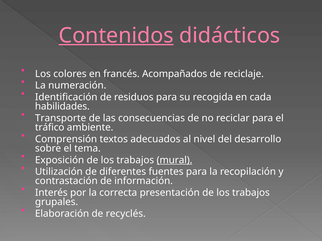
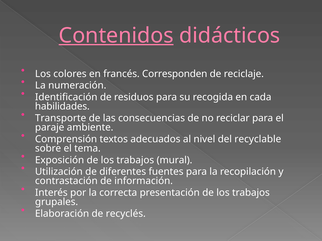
Acompañados: Acompañados -> Corresponden
tráfico: tráfico -> paraje
desarrollo: desarrollo -> recyclable
mural underline: present -> none
